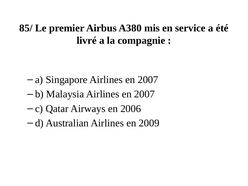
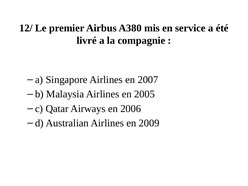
85/: 85/ -> 12/
Malaysia Airlines en 2007: 2007 -> 2005
